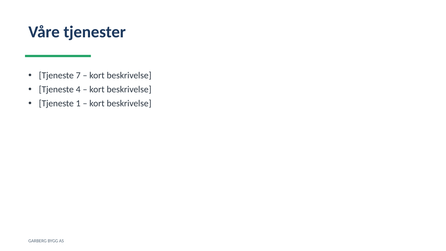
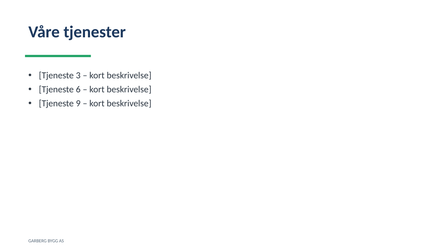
7: 7 -> 3
4: 4 -> 6
1: 1 -> 9
